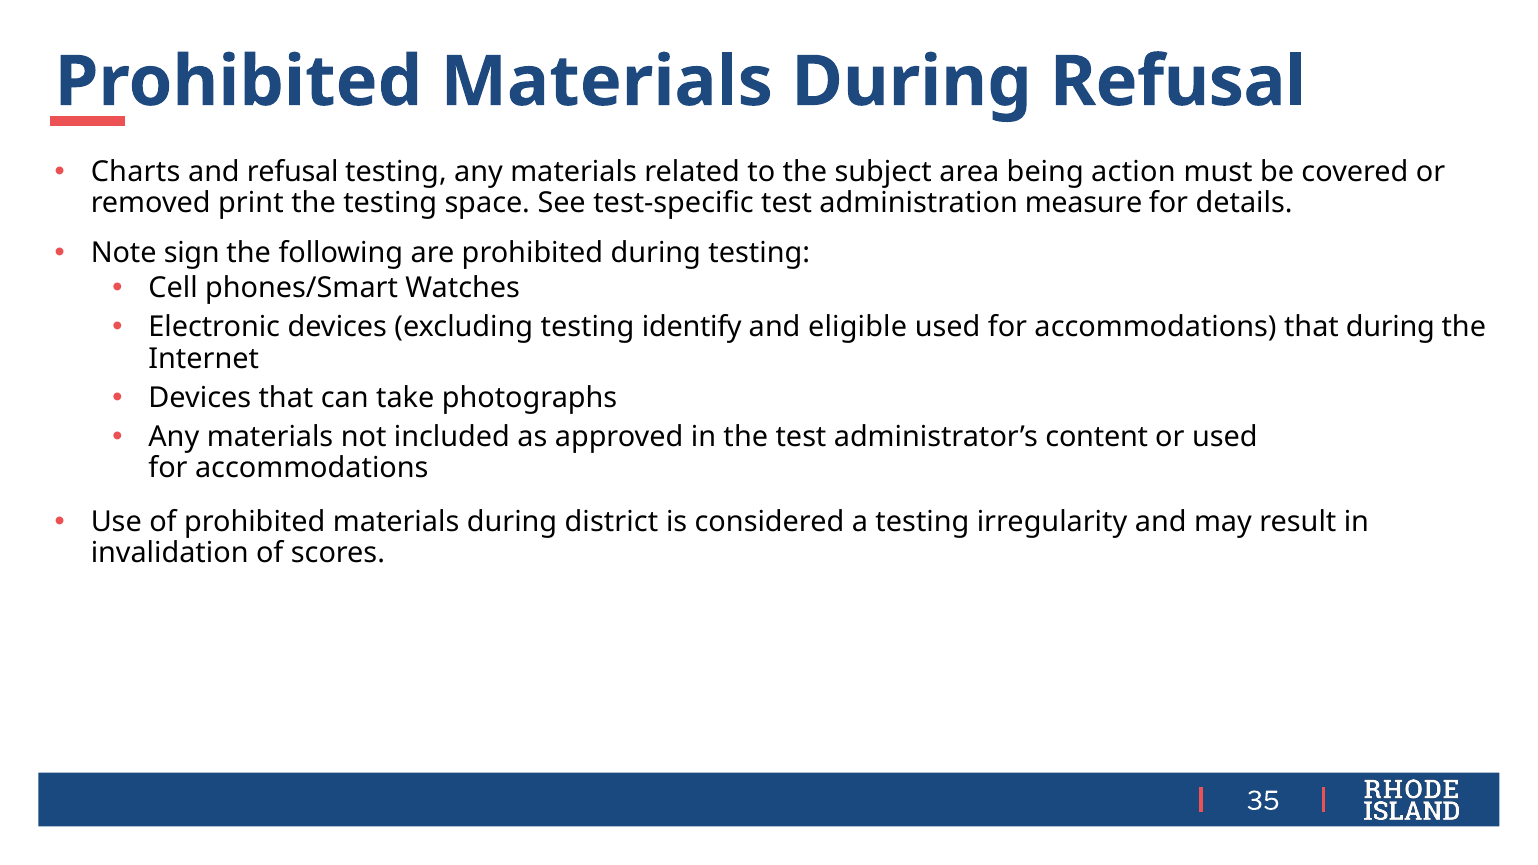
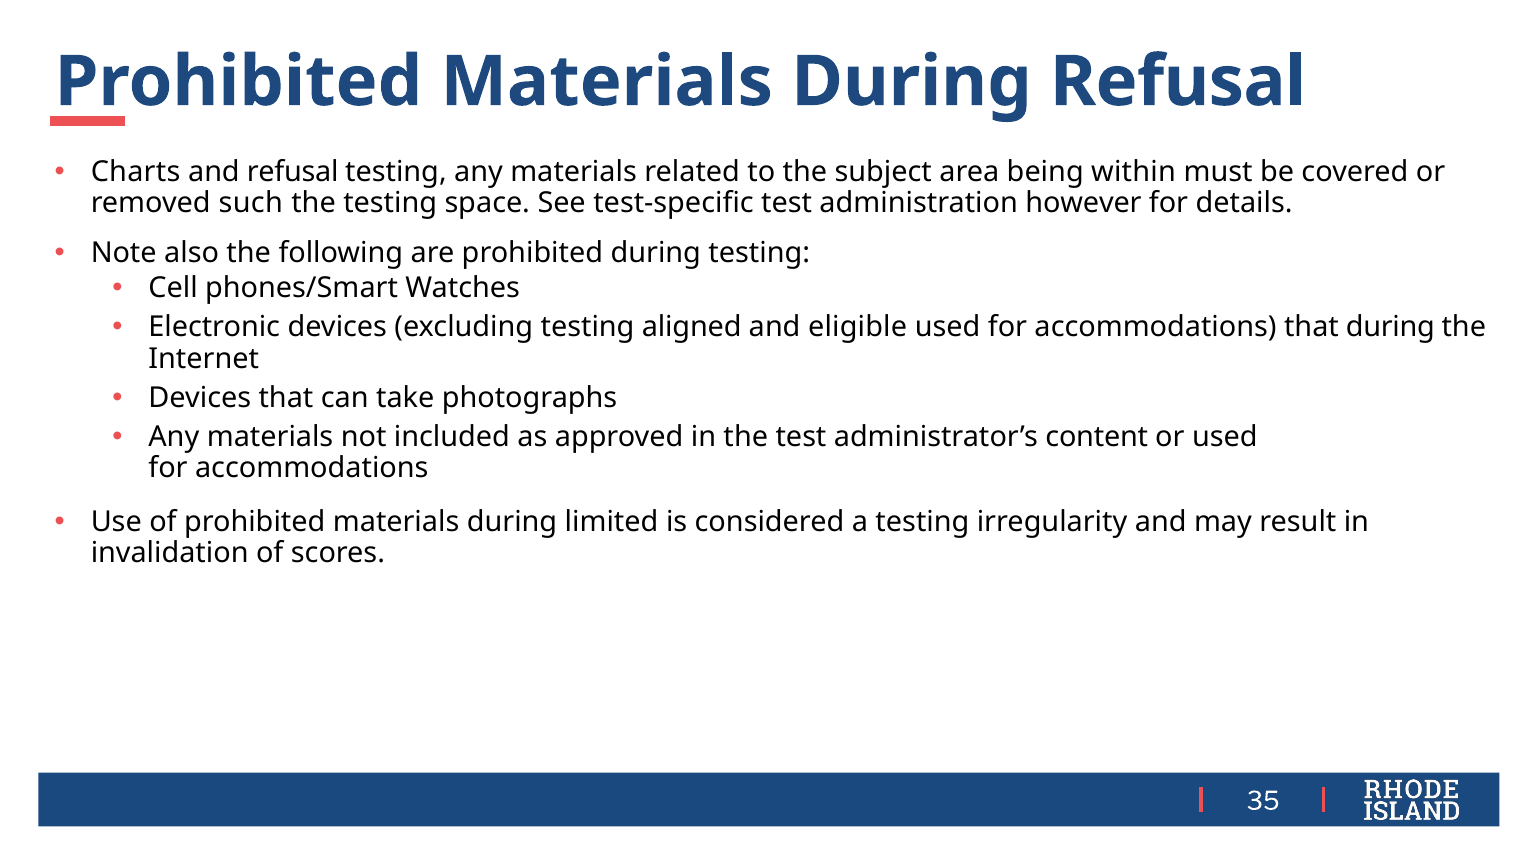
action: action -> within
print: print -> such
measure: measure -> however
sign: sign -> also
identify: identify -> aligned
district: district -> limited
